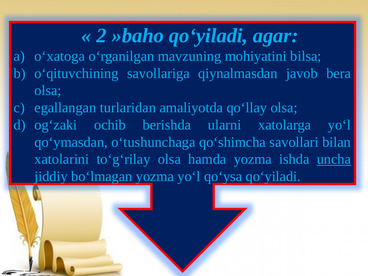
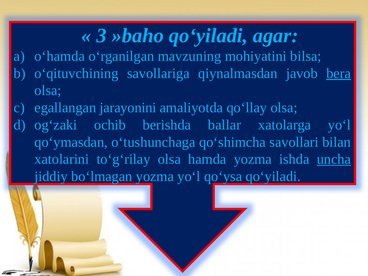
2: 2 -> 3
o‘xatoga: o‘xatoga -> o‘hamda
bera underline: none -> present
turlaridan: turlaridan -> jarayonini
ularni: ularni -> ballar
